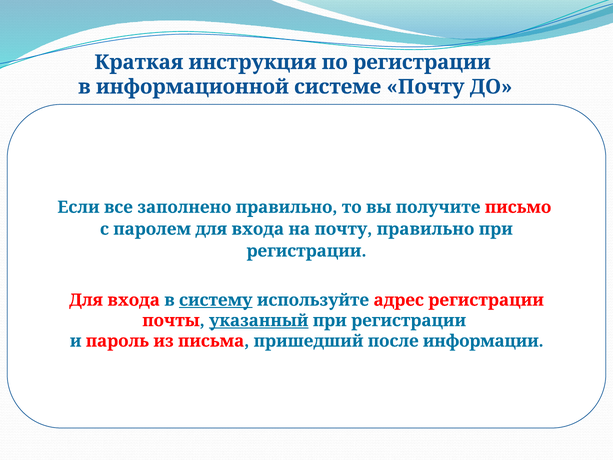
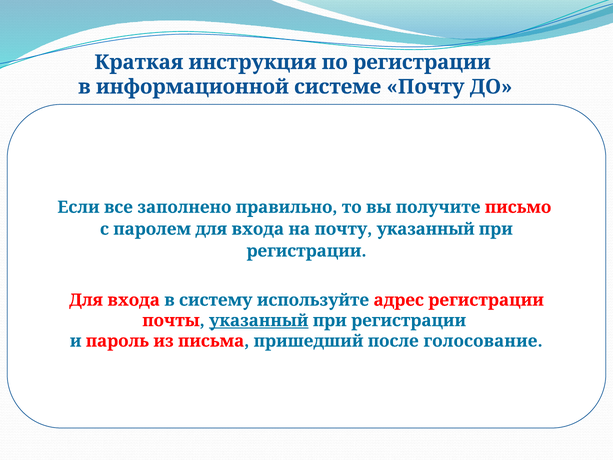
почту правильно: правильно -> указанный
систему underline: present -> none
информации: информации -> голосование
